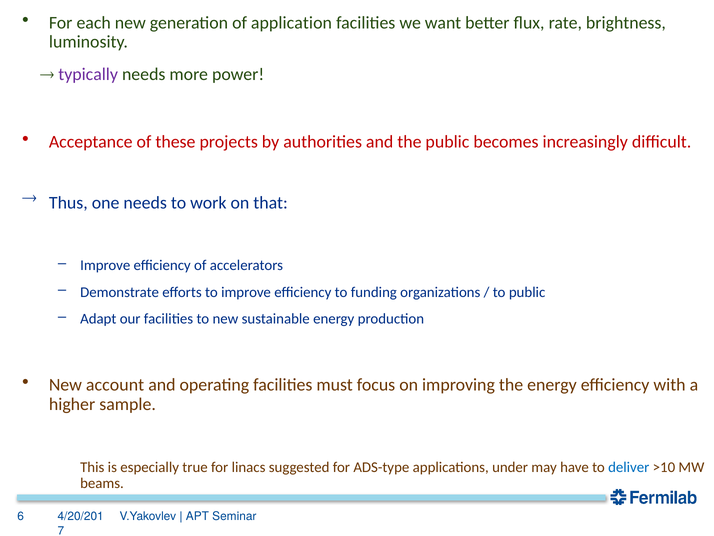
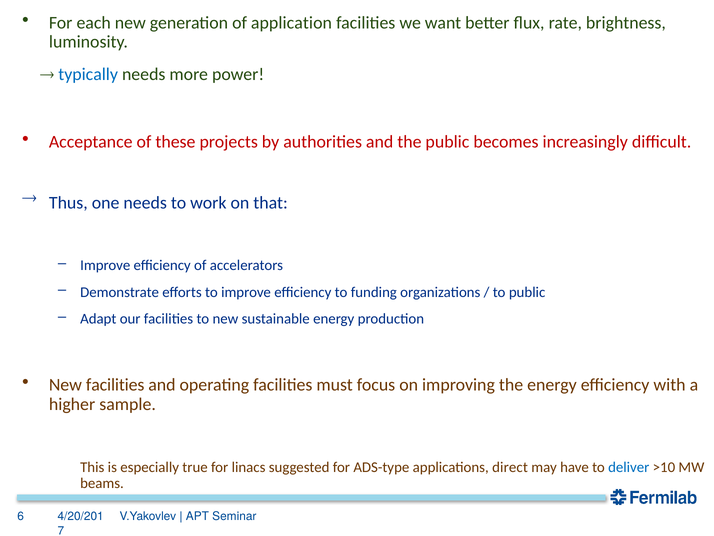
typically colour: purple -> blue
New account: account -> facilities
under: under -> direct
